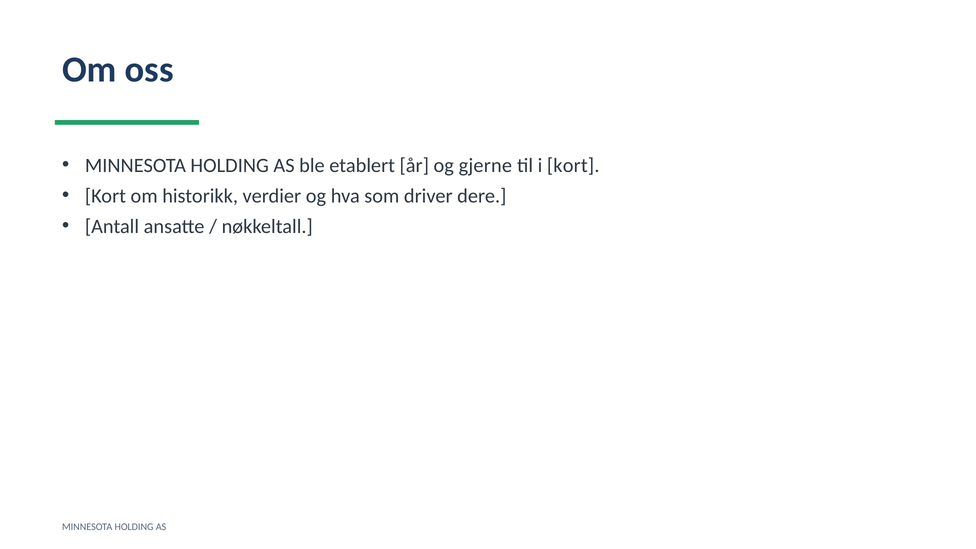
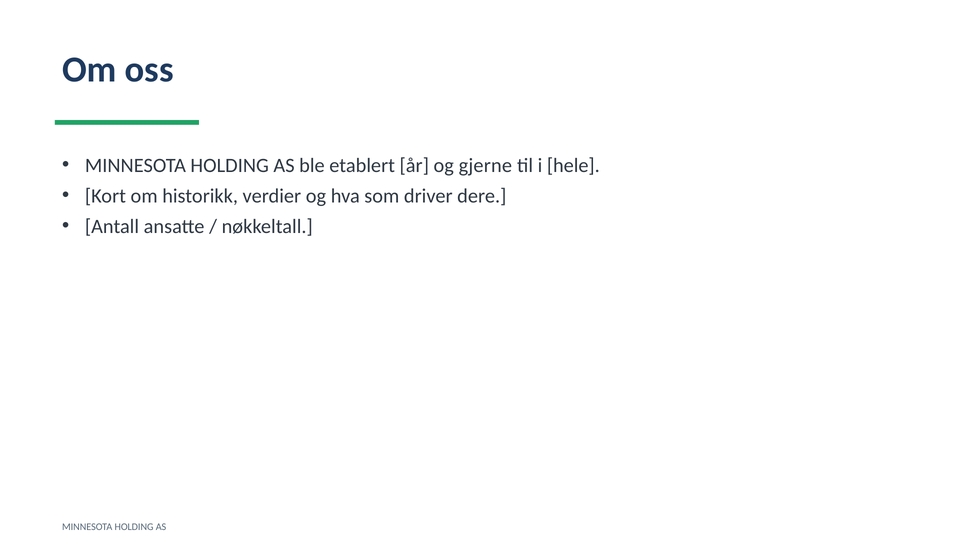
i kort: kort -> hele
